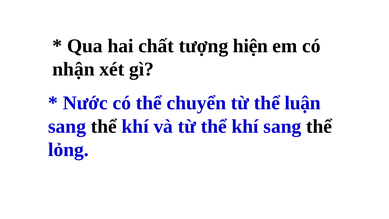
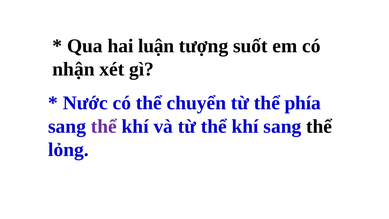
chất: chất -> luận
hiện: hiện -> suốt
luận: luận -> phía
thể at (104, 126) colour: black -> purple
